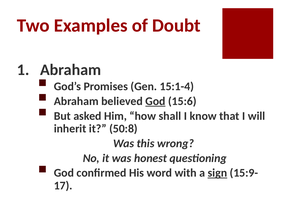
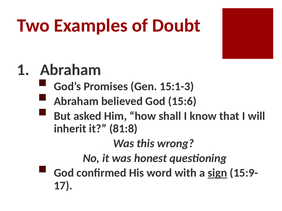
15:1-4: 15:1-4 -> 15:1-3
God at (155, 101) underline: present -> none
50:8: 50:8 -> 81:8
